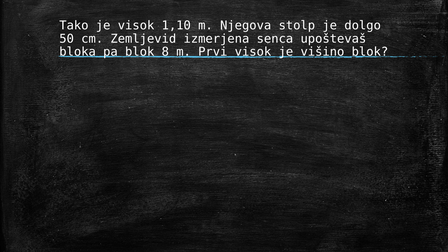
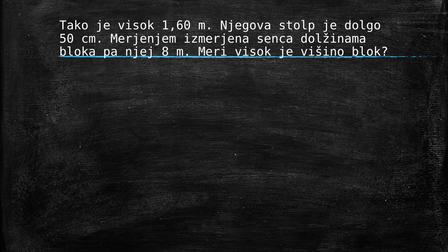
1,10: 1,10 -> 1,60
Zemljevid: Zemljevid -> Merjenjem
upoštevaš: upoštevaš -> dolžinama
pa blok: blok -> njej
Prvi: Prvi -> Meri
